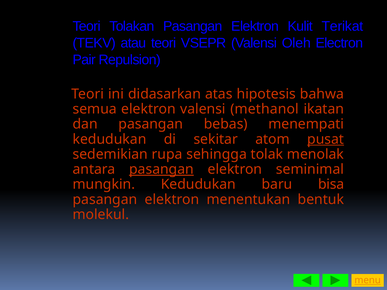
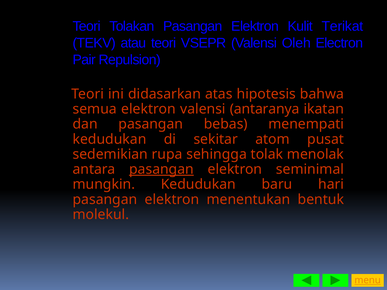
methanol: methanol -> antaranya
pusat underline: present -> none
bisa: bisa -> hari
